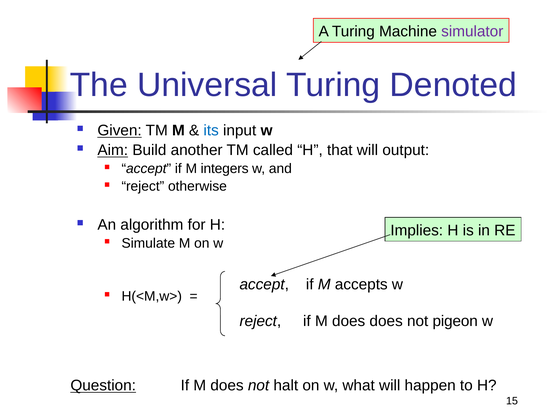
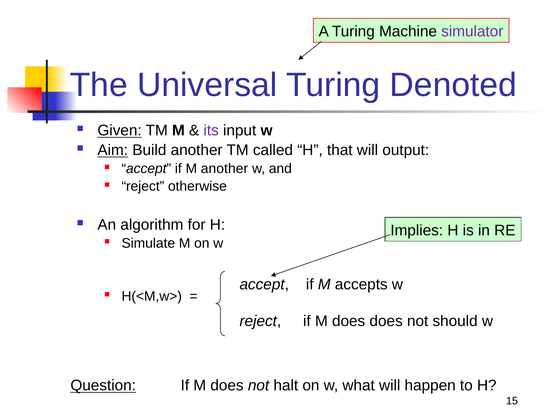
its colour: blue -> purple
M integers: integers -> another
pigeon: pigeon -> should
